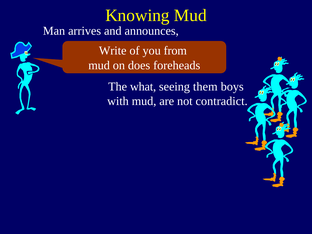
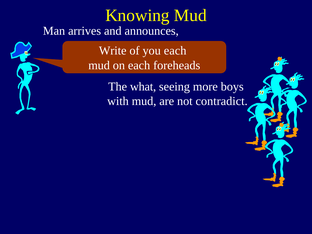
you from: from -> each
on does: does -> each
them: them -> more
